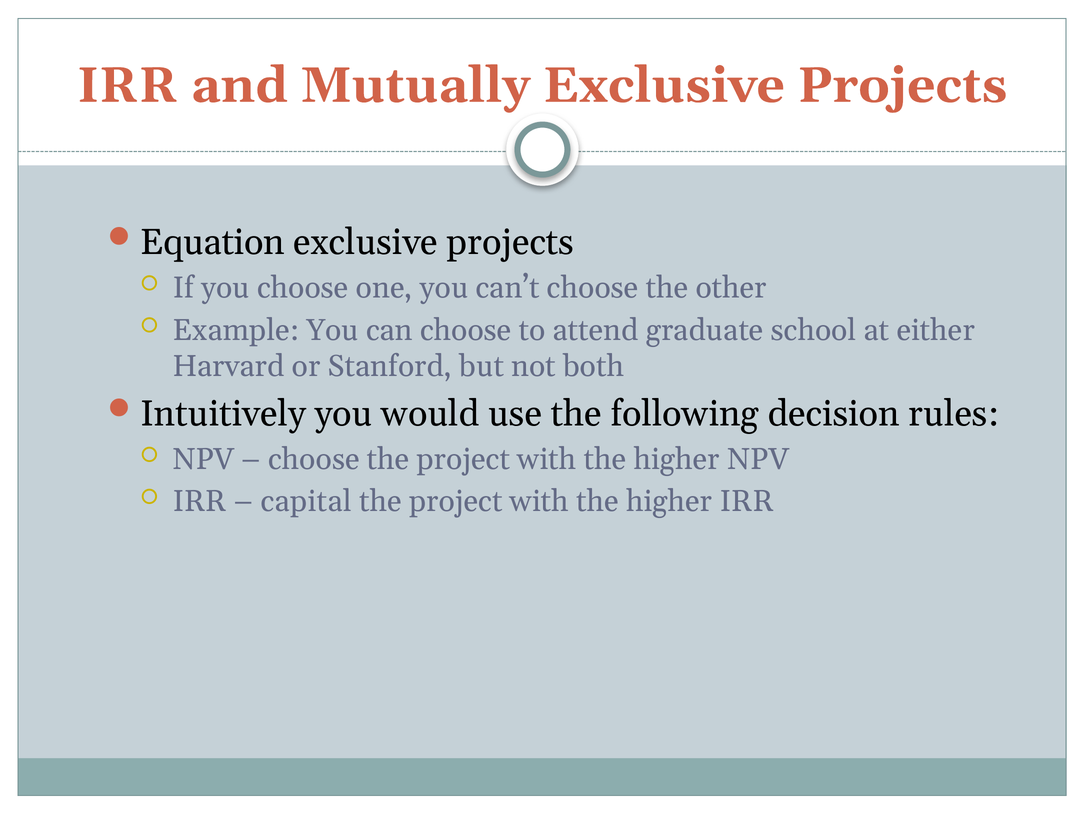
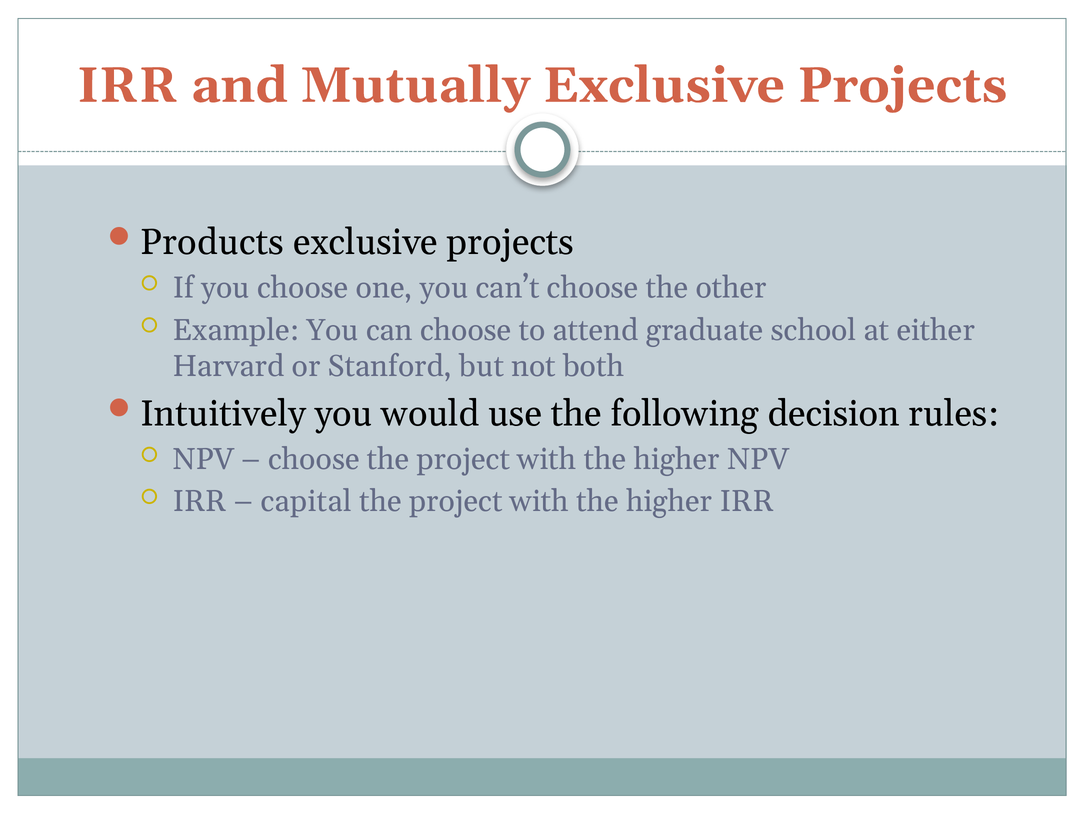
Equation: Equation -> Products
